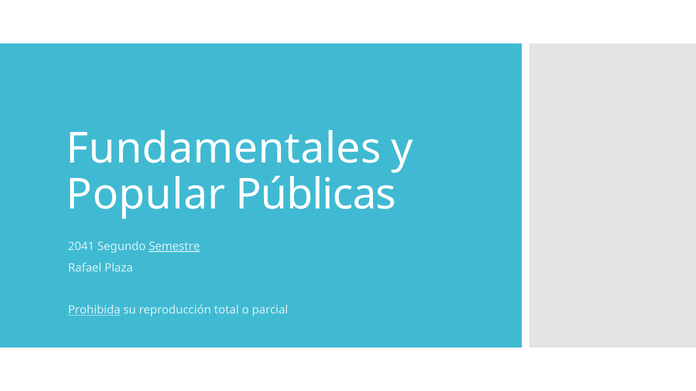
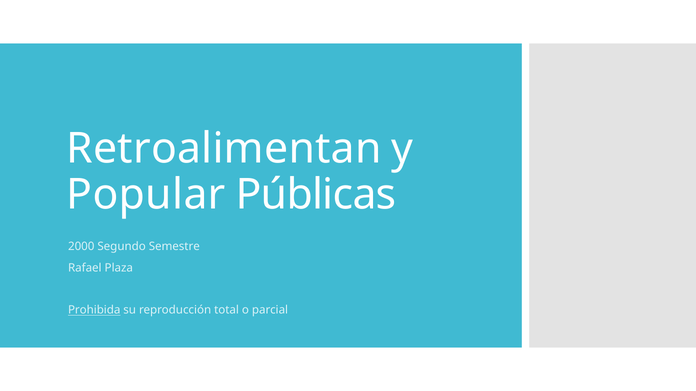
Fundamentales: Fundamentales -> Retroalimentan
2041: 2041 -> 2000
Semestre underline: present -> none
